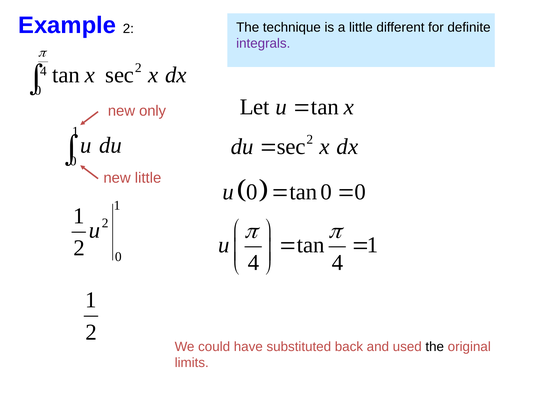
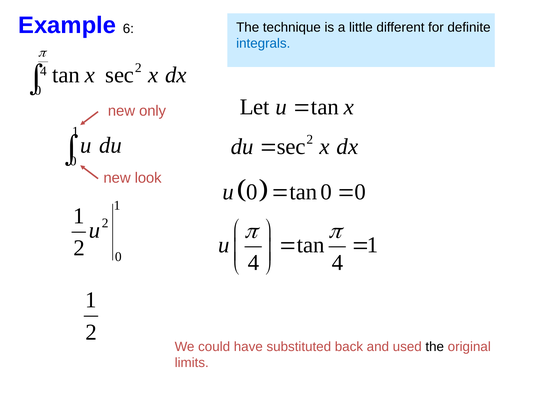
Example 2: 2 -> 6
integrals colour: purple -> blue
new little: little -> look
